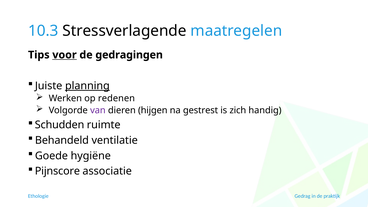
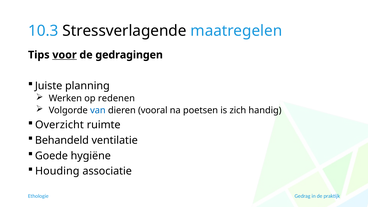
planning underline: present -> none
van colour: purple -> blue
hijgen: hijgen -> vooral
gestrest: gestrest -> poetsen
Schudden: Schudden -> Overzicht
Pijnscore: Pijnscore -> Houding
